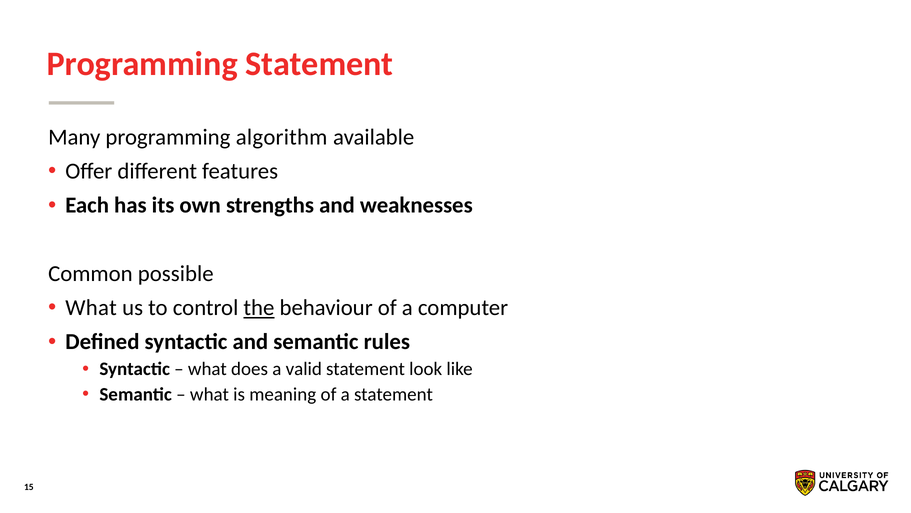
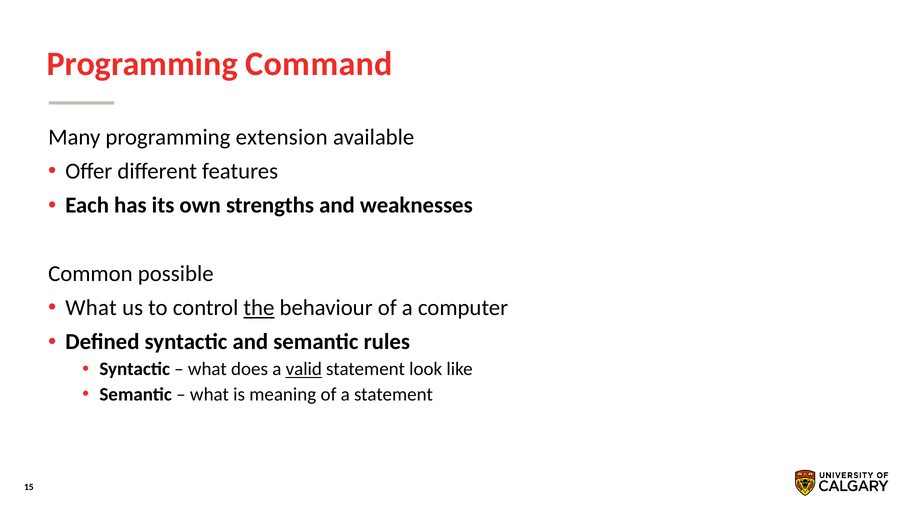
Programming Statement: Statement -> Command
algorithm: algorithm -> extension
valid underline: none -> present
